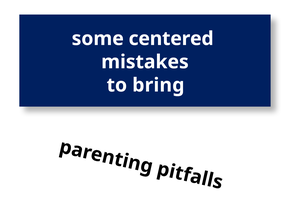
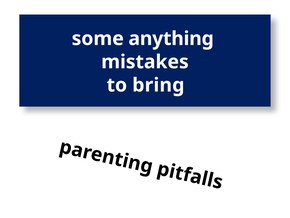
centered: centered -> anything
